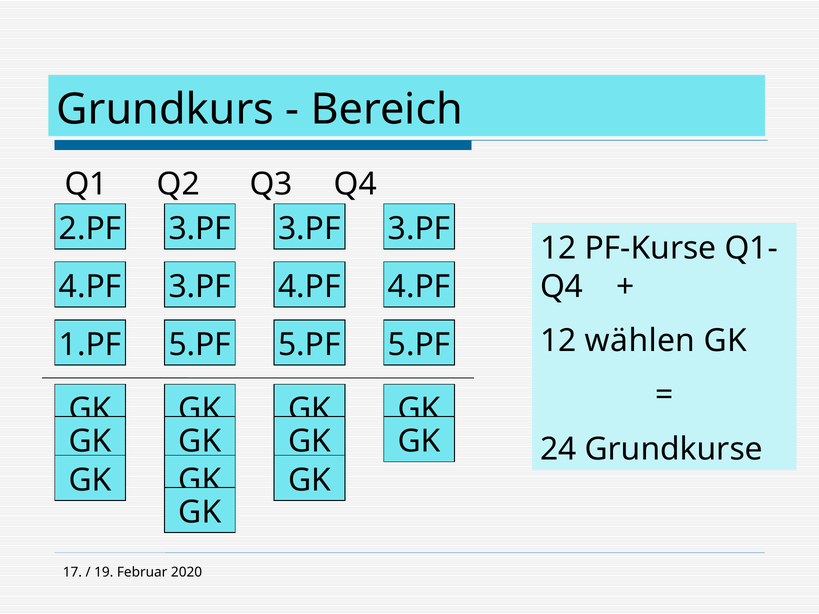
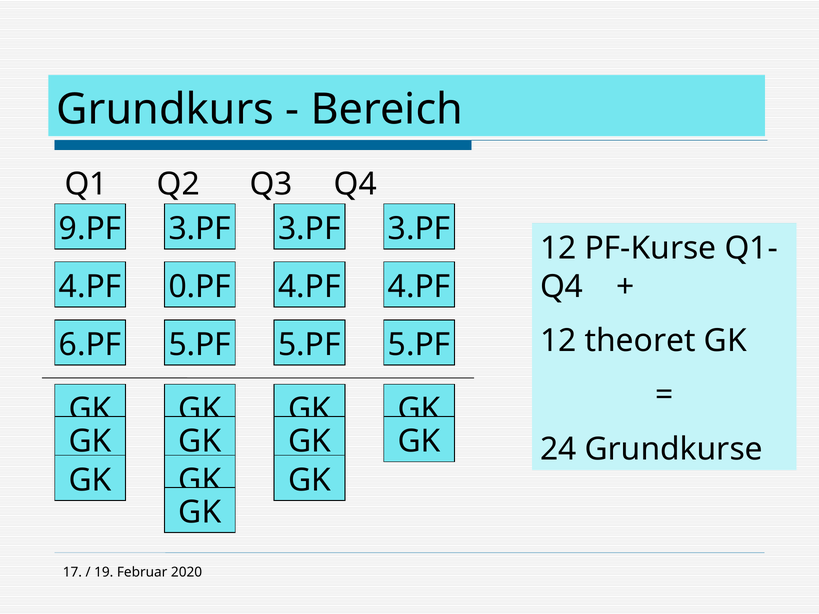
2.PF: 2.PF -> 9.PF
4.PF 3.PF: 3.PF -> 0.PF
wählen: wählen -> theoret
1.PF: 1.PF -> 6.PF
